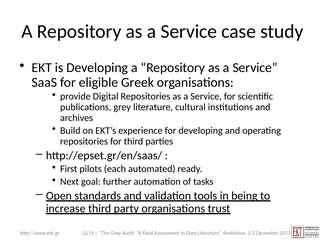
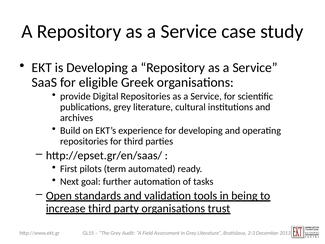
each: each -> term
